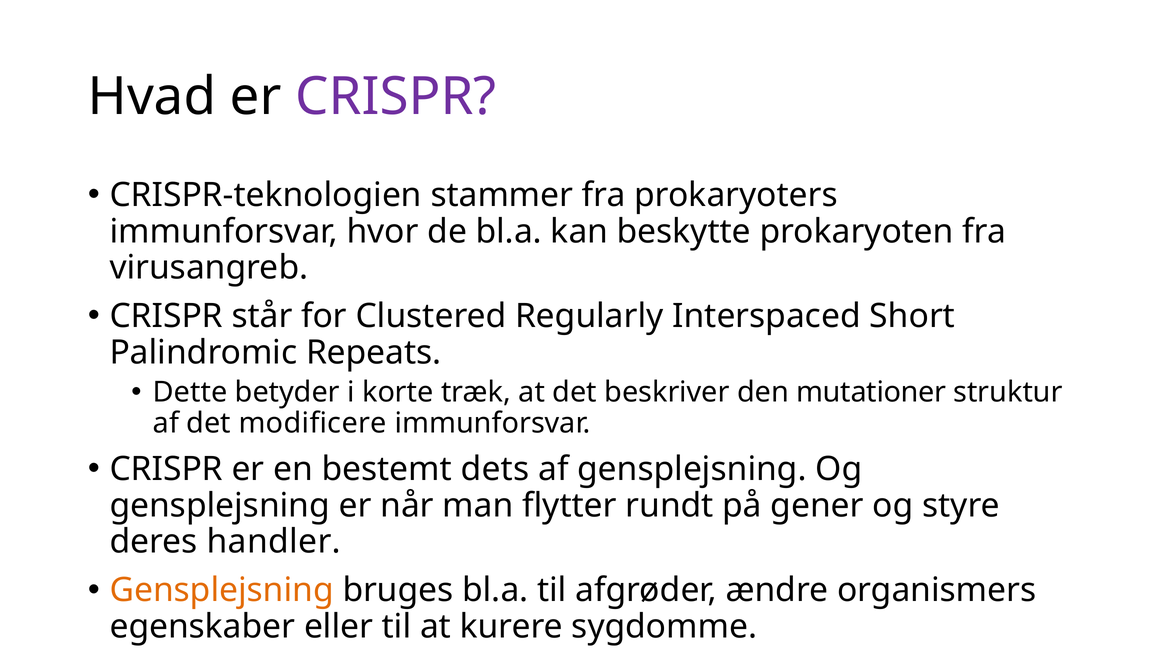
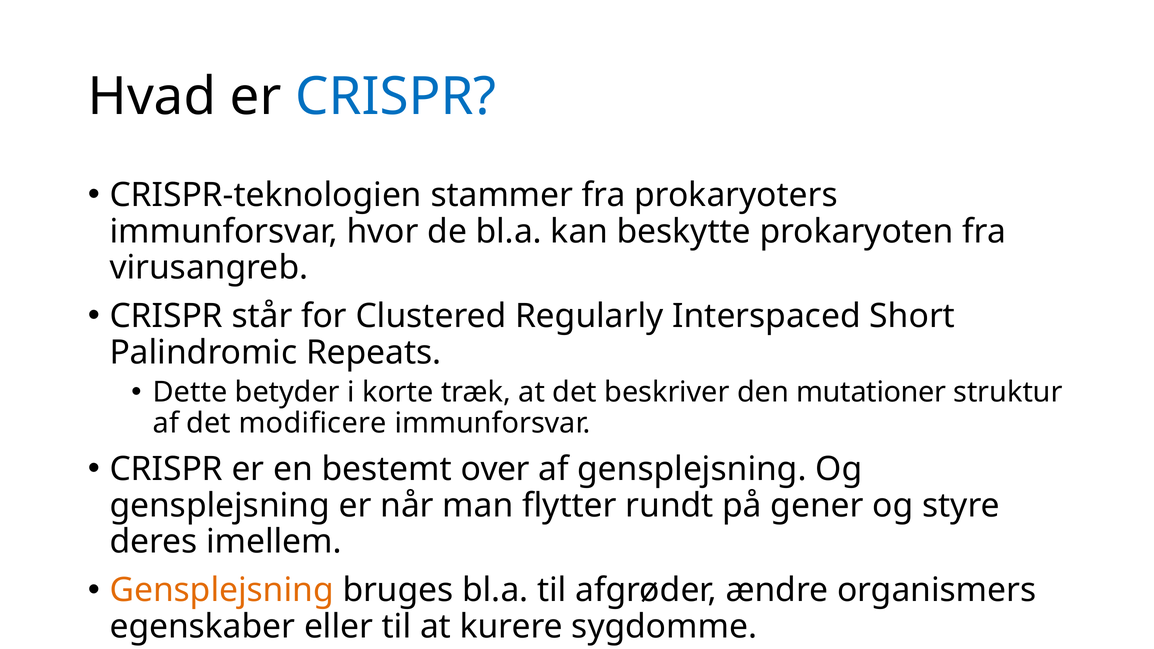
CRISPR at (396, 97) colour: purple -> blue
dets: dets -> over
handler: handler -> imellem
